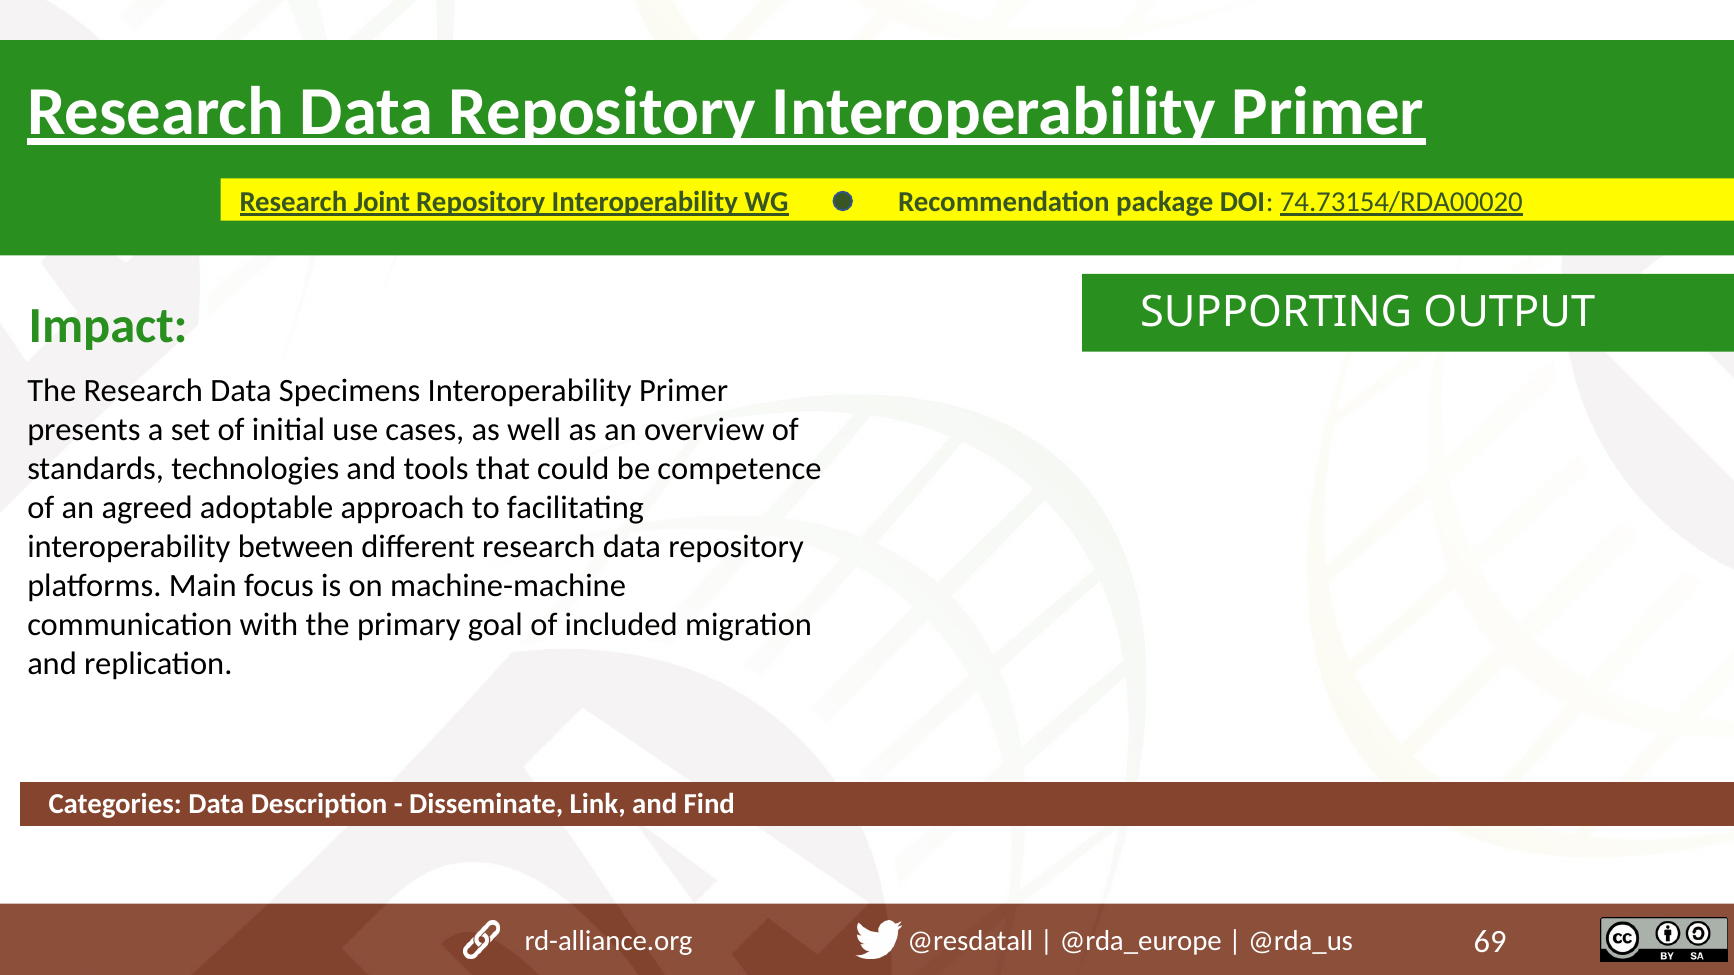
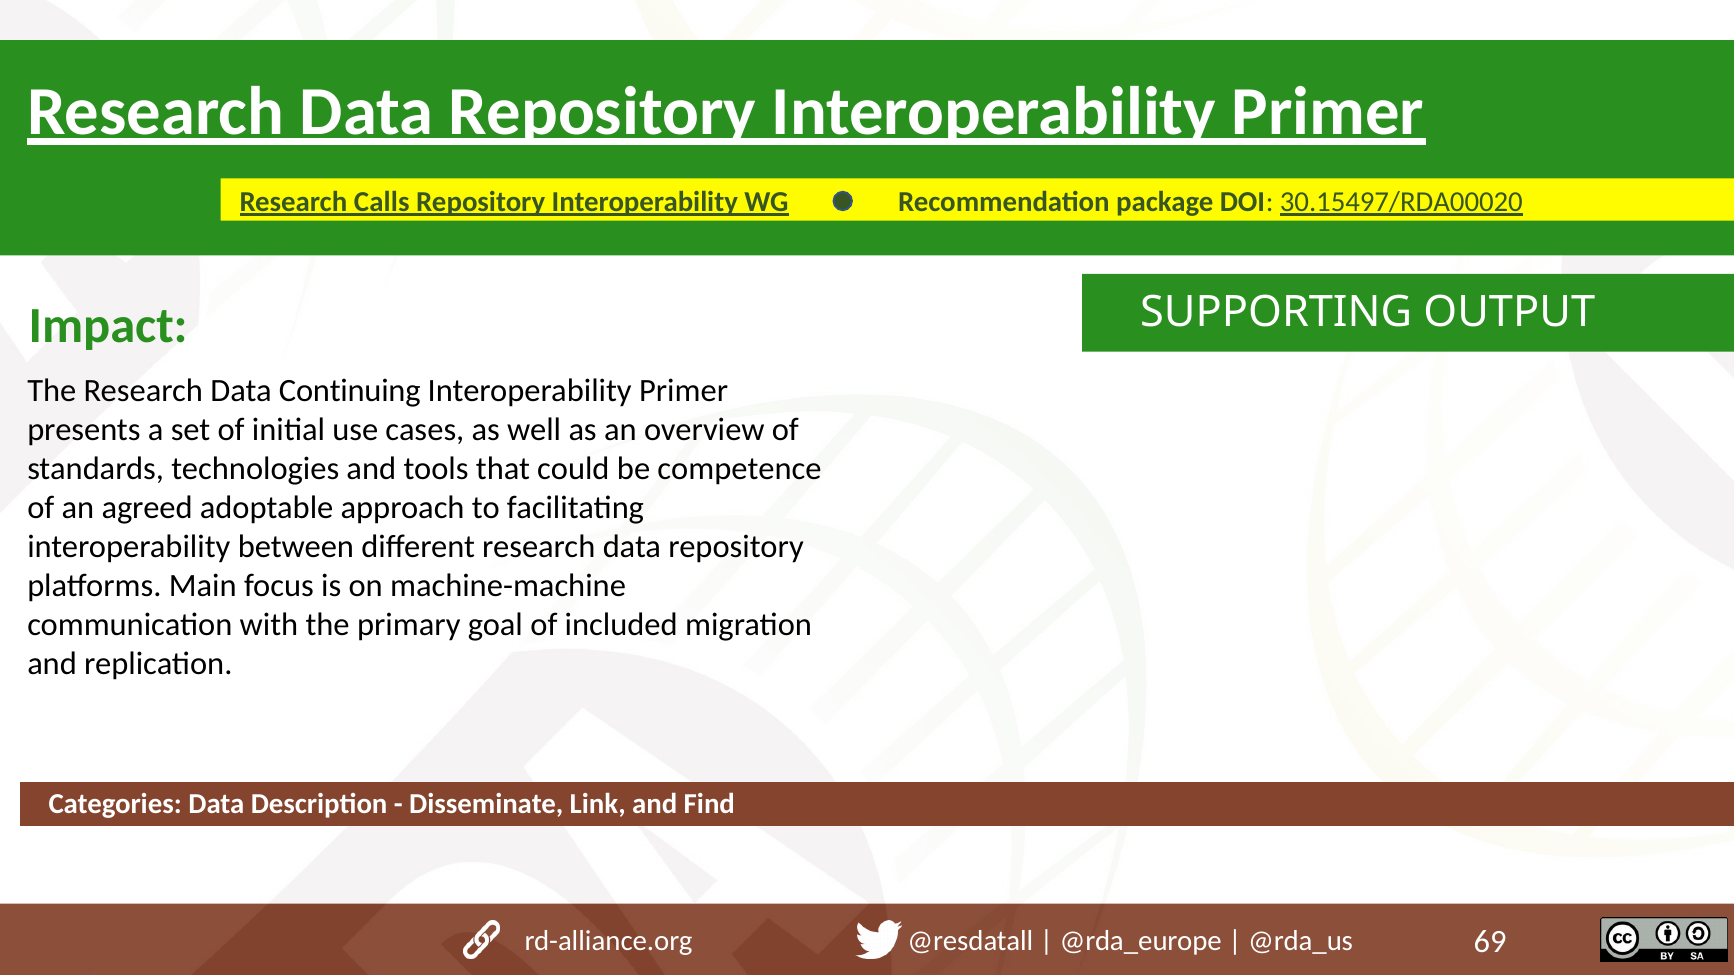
Joint: Joint -> Calls
74.73154/RDA00020: 74.73154/RDA00020 -> 30.15497/RDA00020
Specimens: Specimens -> Continuing
